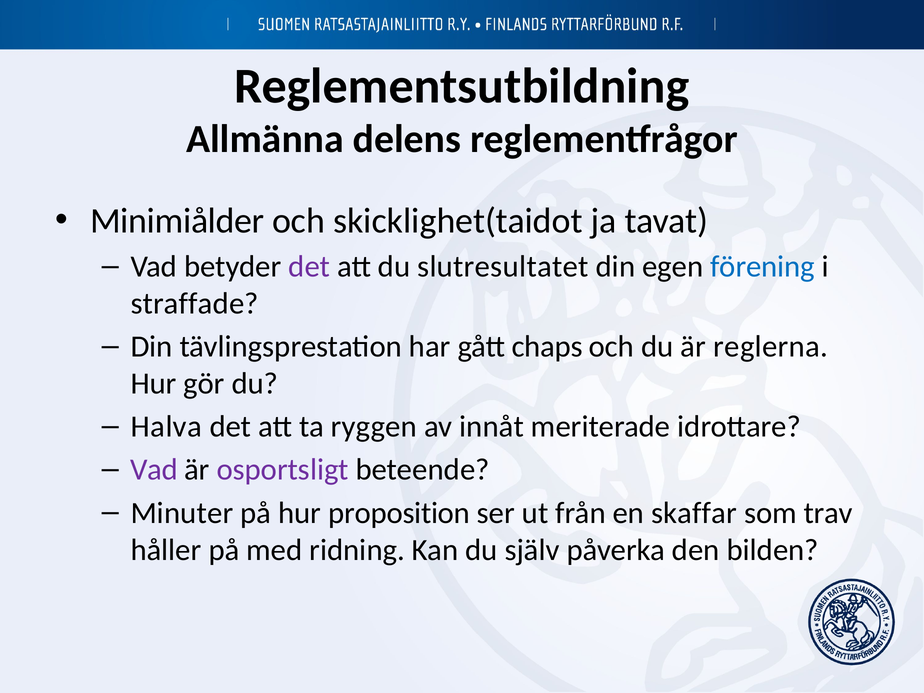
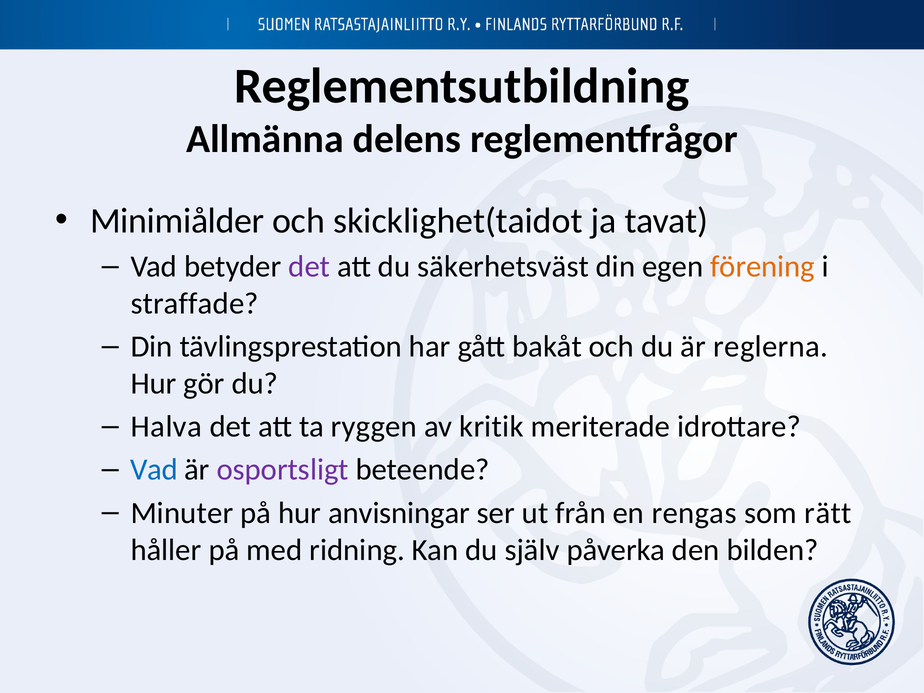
slutresultatet: slutresultatet -> säkerhetsväst
förening colour: blue -> orange
chaps: chaps -> bakåt
innåt: innåt -> kritik
Vad at (154, 470) colour: purple -> blue
proposition: proposition -> anvisningar
skaffar: skaffar -> rengas
trav: trav -> rätt
